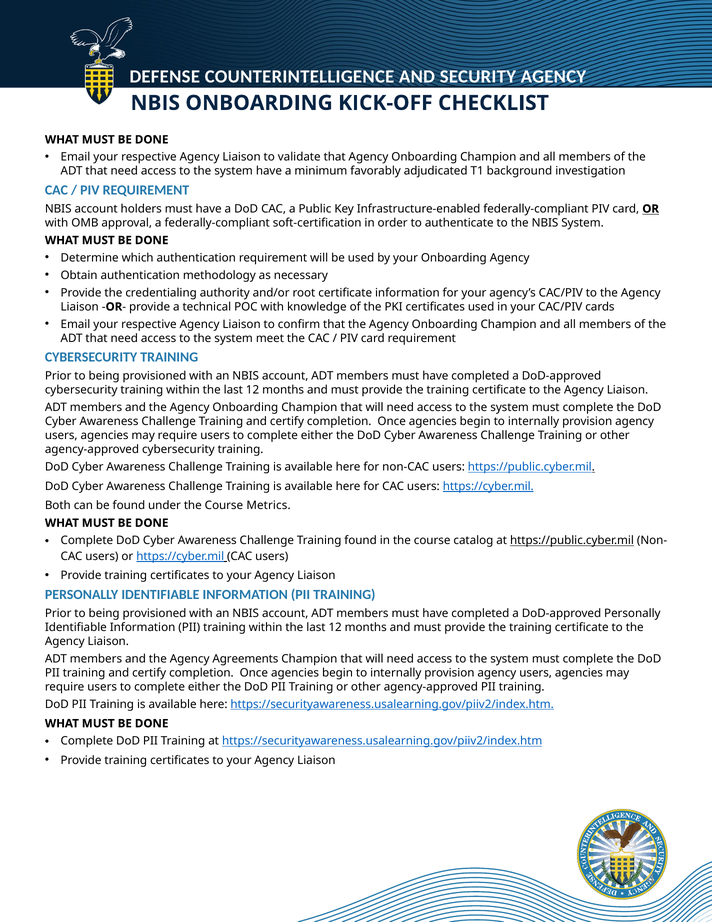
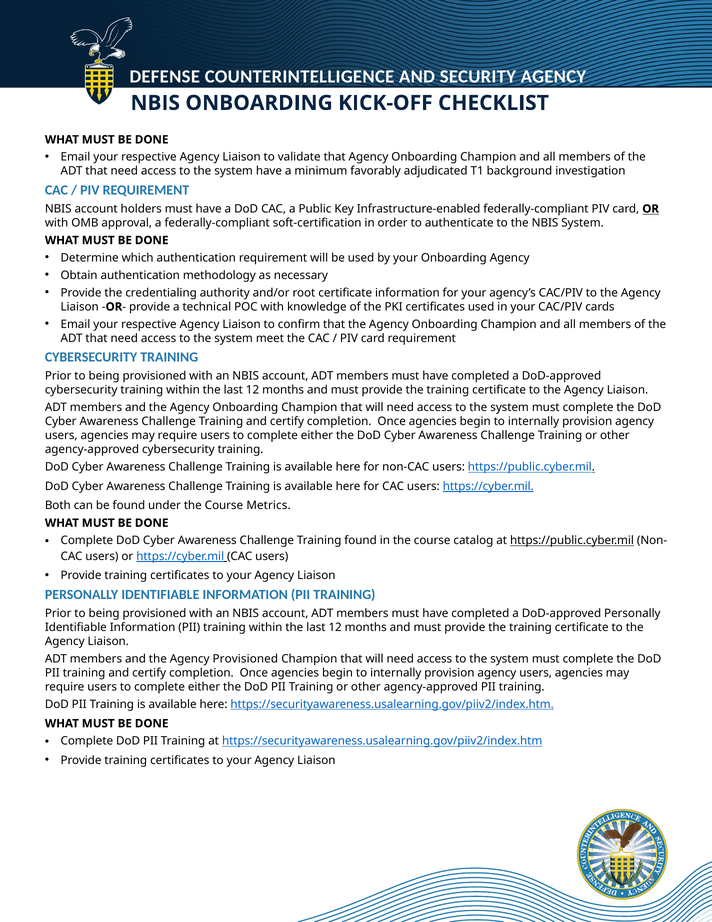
Agency Agreements: Agreements -> Provisioned
